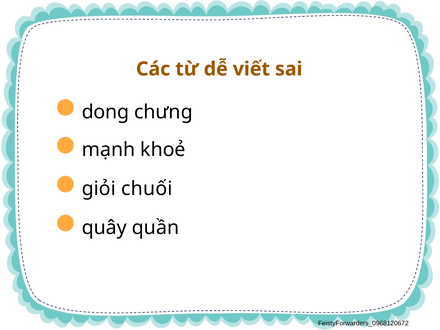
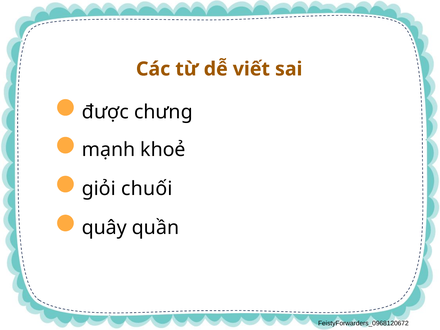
dong: dong -> được
